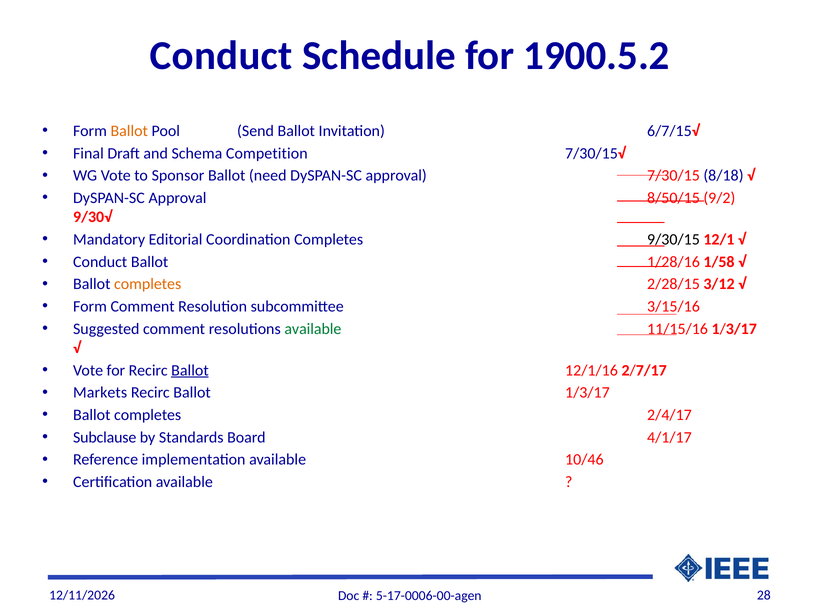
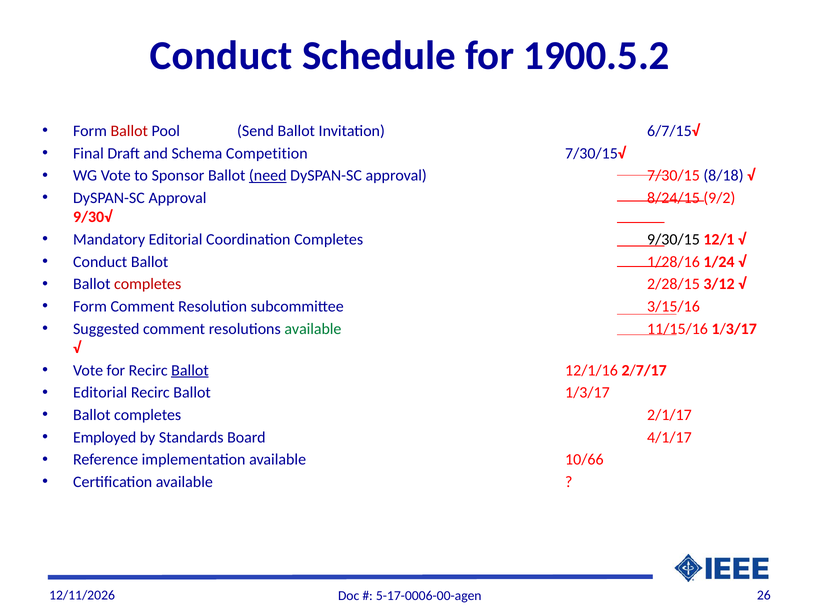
Ballot at (129, 131) colour: orange -> red
need underline: none -> present
8/50/15: 8/50/15 -> 8/24/15
1/58: 1/58 -> 1/24
completes at (148, 284) colour: orange -> red
Markets at (100, 393): Markets -> Editorial
2/4/17: 2/4/17 -> 2/1/17
Subclause: Subclause -> Employed
10/46: 10/46 -> 10/66
28: 28 -> 26
